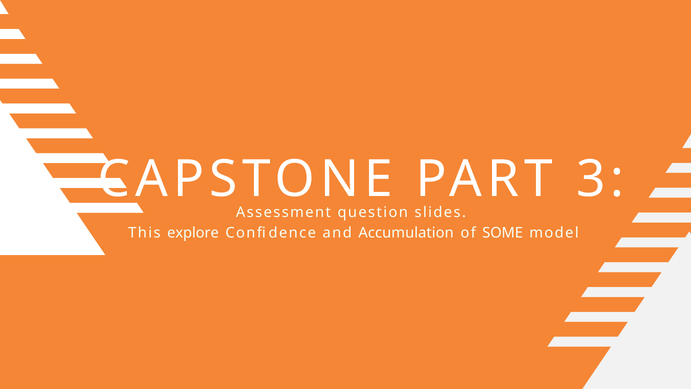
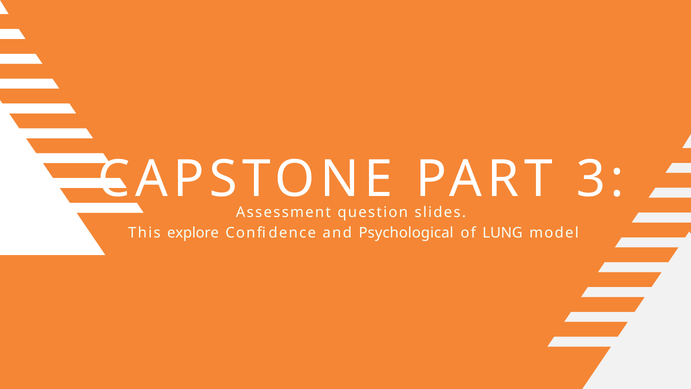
Accumulation: Accumulation -> Psychological
SOME: SOME -> LUNG
